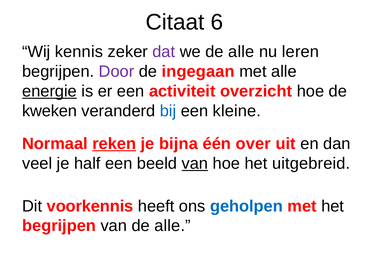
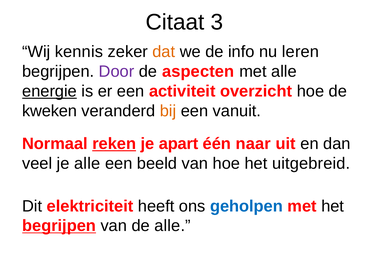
6: 6 -> 3
dat colour: purple -> orange
we de alle: alle -> info
ingegaan: ingegaan -> aspecten
bij colour: blue -> orange
kleine: kleine -> vanuit
bijna: bijna -> apart
over: over -> naar
je half: half -> alle
van at (195, 163) underline: present -> none
voorkennis: voorkennis -> elektriciteit
begrijpen at (59, 226) underline: none -> present
